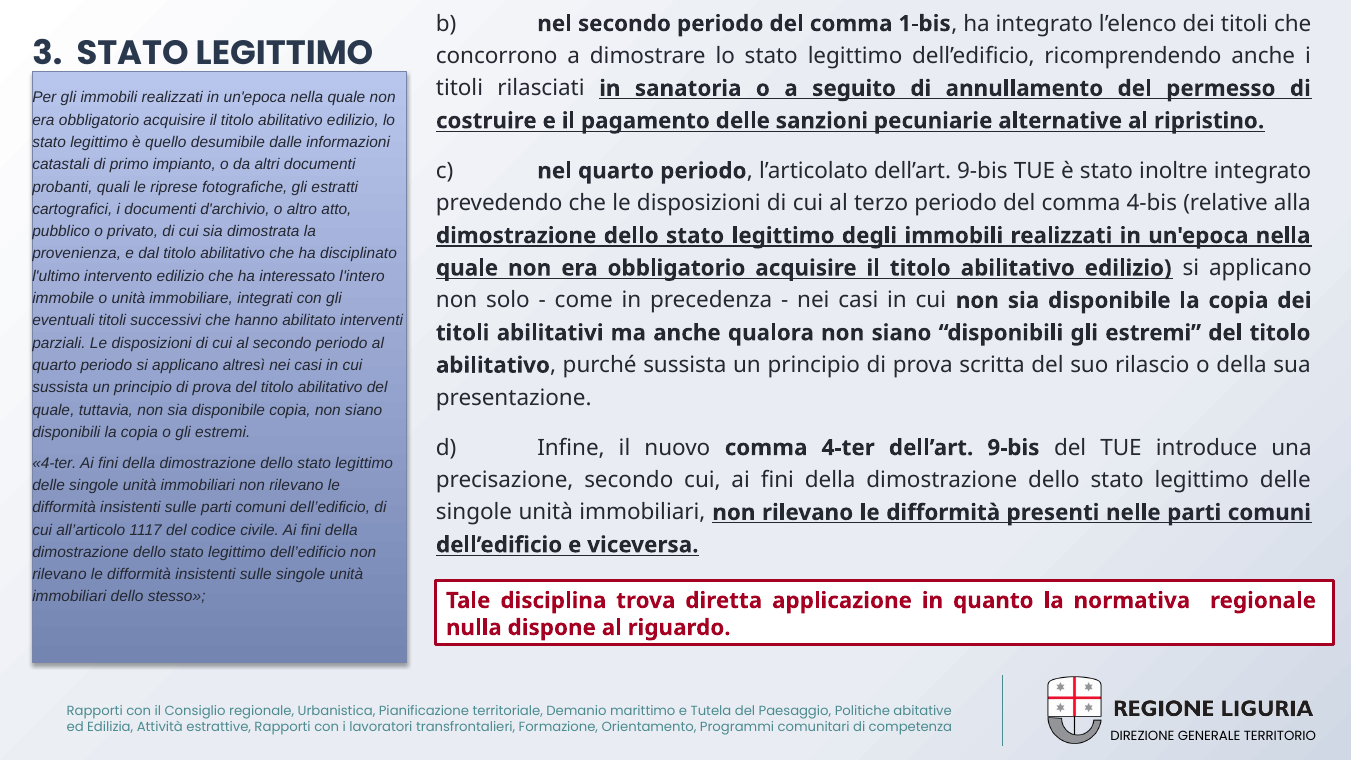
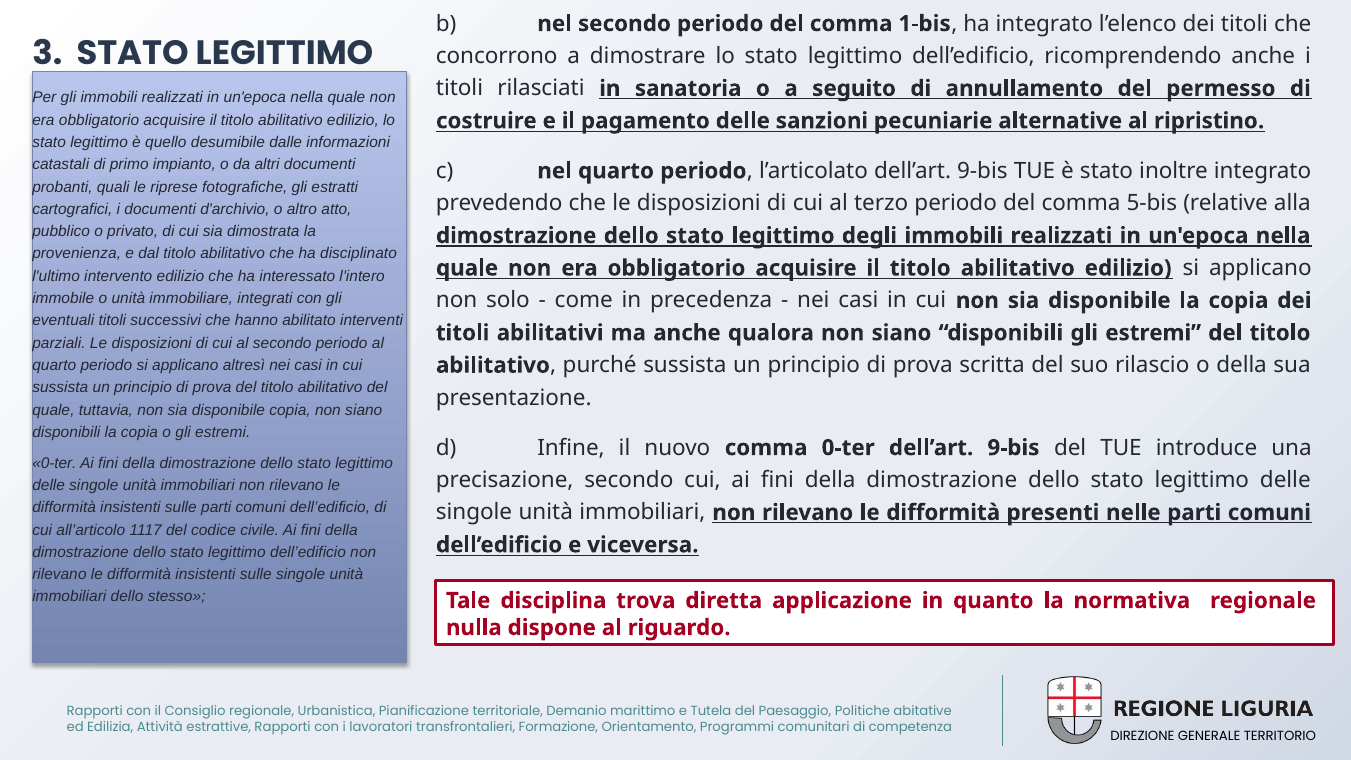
4-bis: 4-bis -> 5-bis
comma 4-ter: 4-ter -> 0-ter
4-ter at (54, 463): 4-ter -> 0-ter
